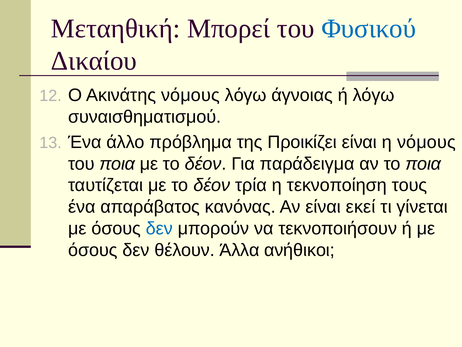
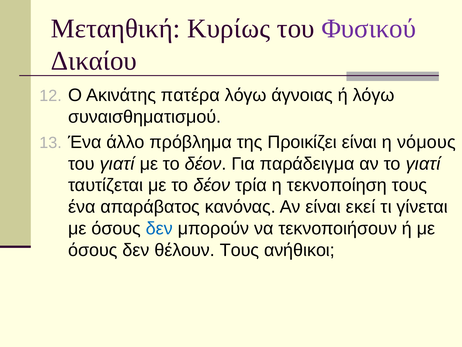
Μπορεί: Μπορεί -> Κυρίως
Φυσικού colour: blue -> purple
Ακινάτης νόμους: νόμους -> πατέρα
του ποια: ποια -> γιατί
το ποια: ποια -> γιατί
θέλουν Άλλα: Άλλα -> Τους
